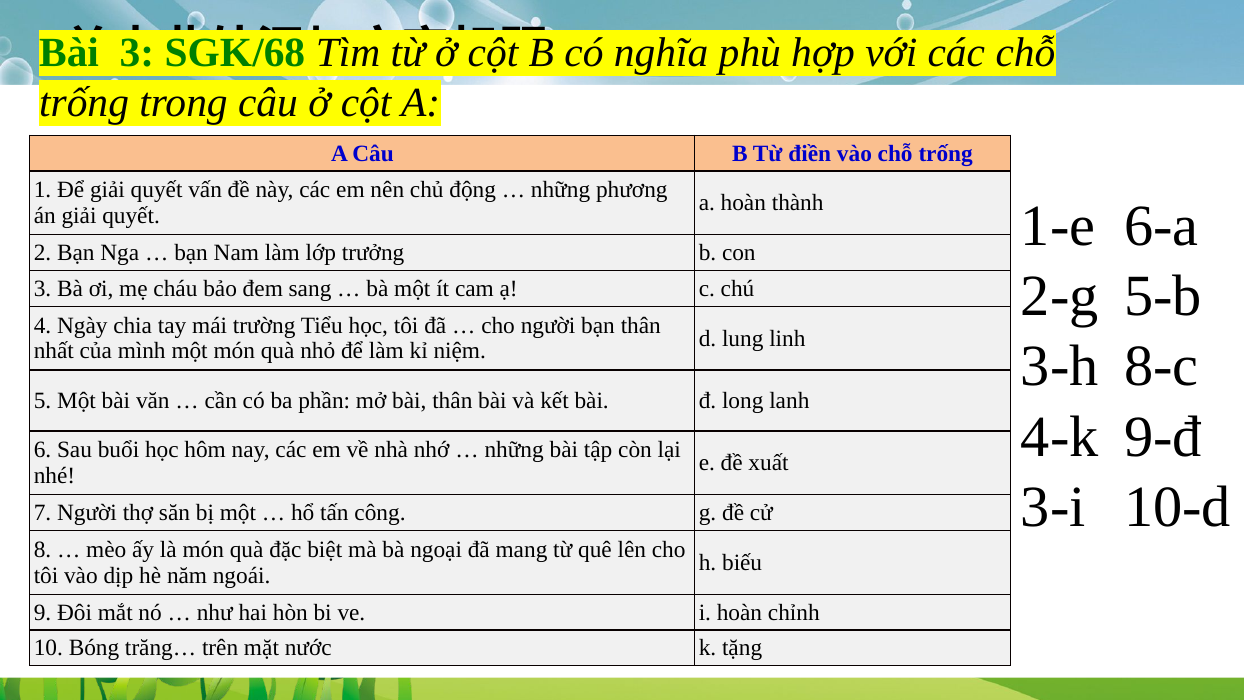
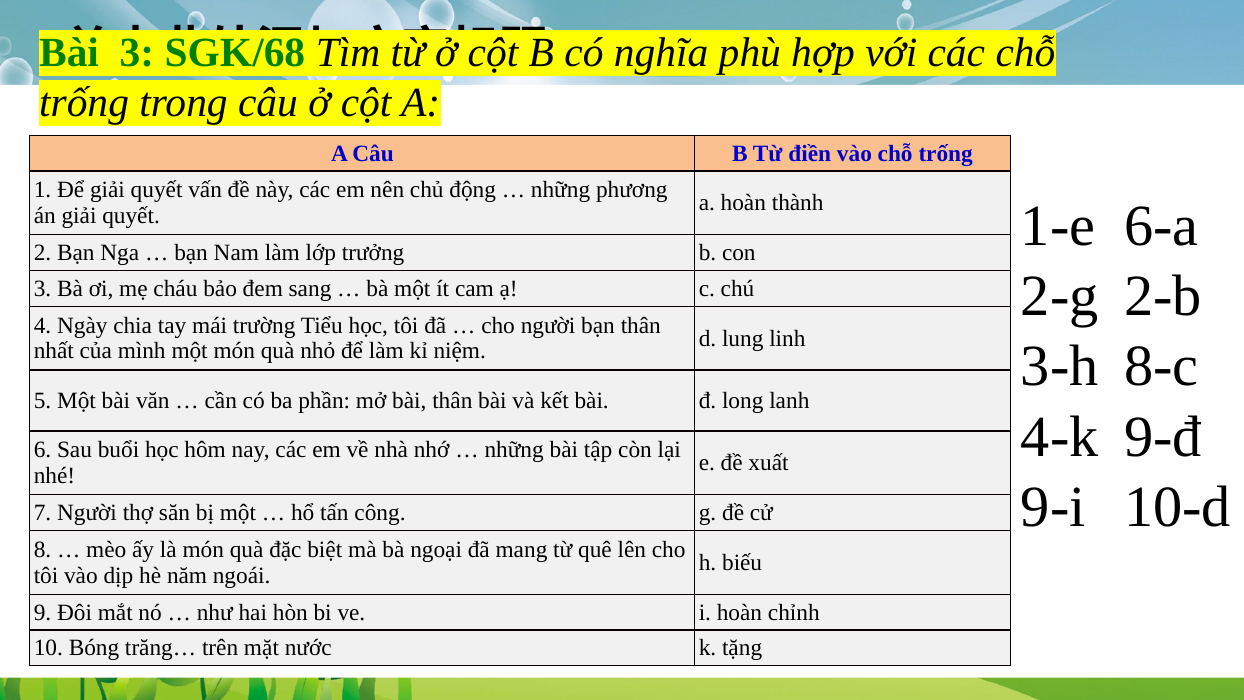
5-b: 5-b -> 2-b
3-i: 3-i -> 9-i
